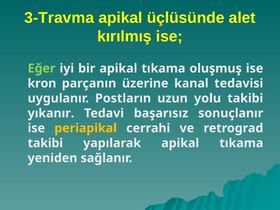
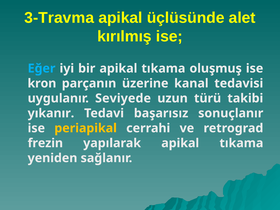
Eğer colour: light green -> light blue
Postların: Postların -> Seviyede
yolu: yolu -> türü
takibi at (45, 143): takibi -> frezin
